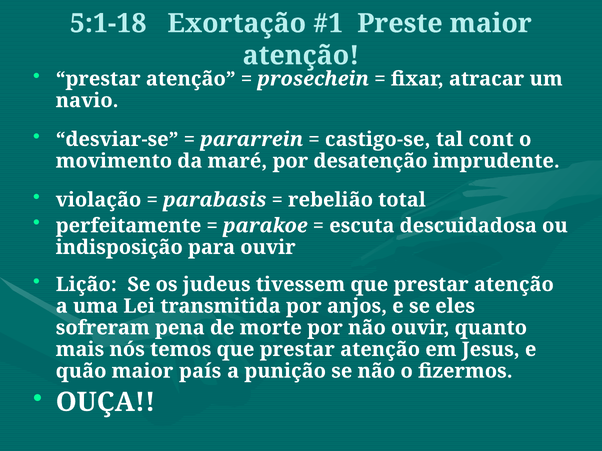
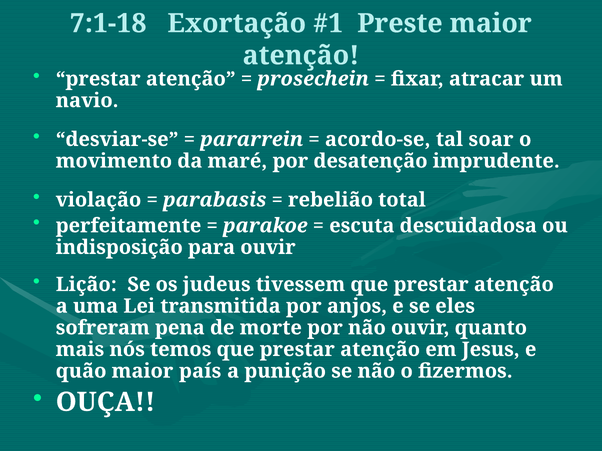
5:1-18: 5:1-18 -> 7:1-18
castigo-se: castigo-se -> acordo-se
cont: cont -> soar
